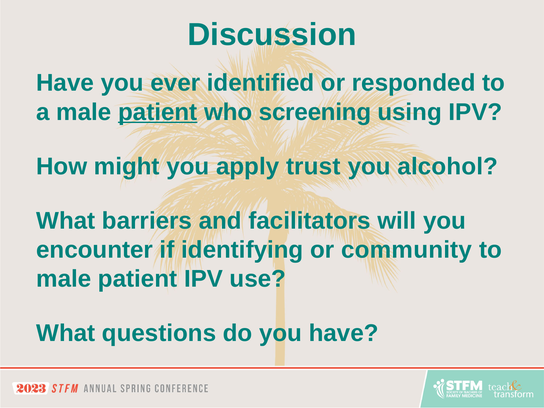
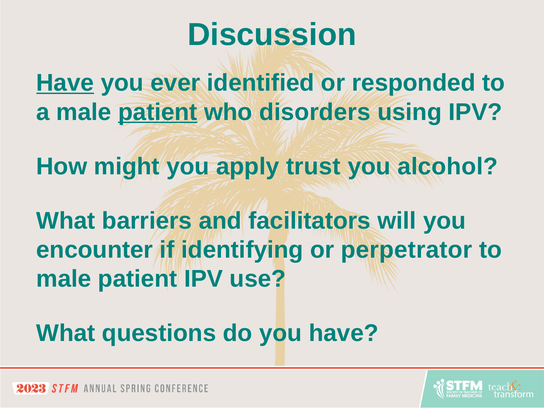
Have at (65, 83) underline: none -> present
screening: screening -> disorders
community: community -> perpetrator
